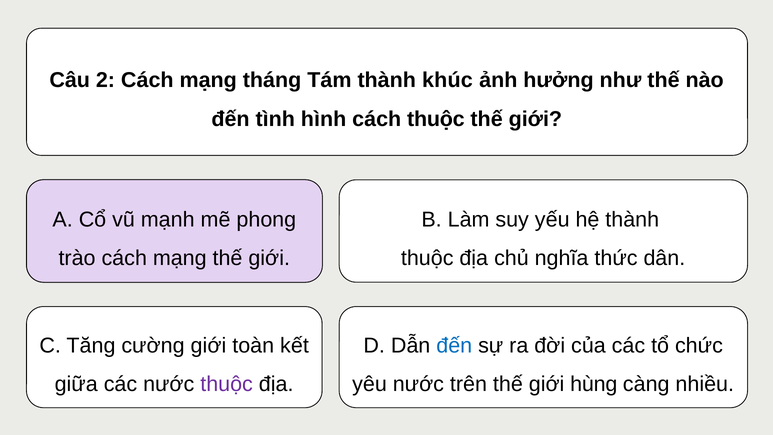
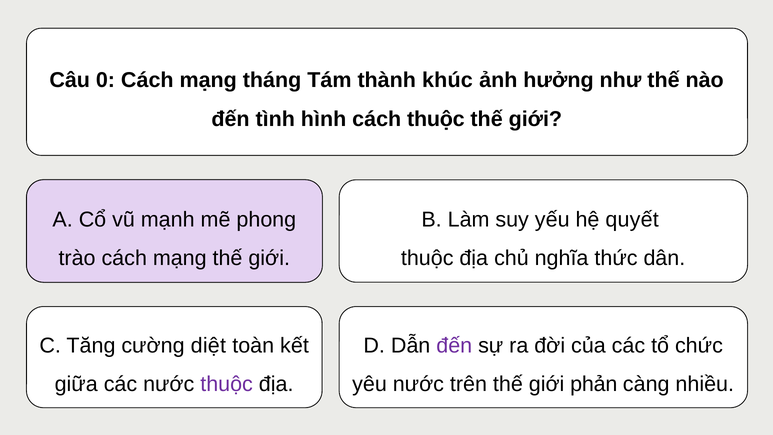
2: 2 -> 0
hệ thành: thành -> quyết
cường giới: giới -> diệt
đến at (454, 346) colour: blue -> purple
hùng: hùng -> phản
